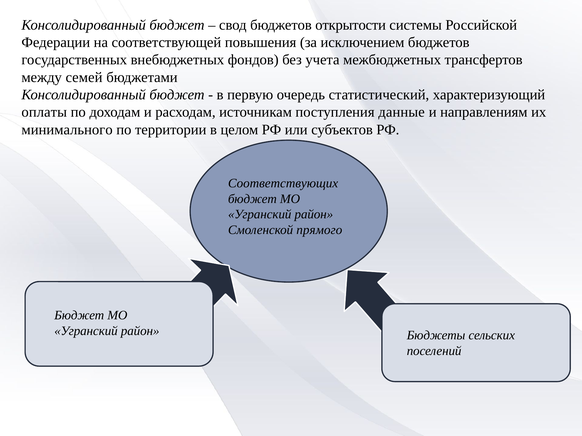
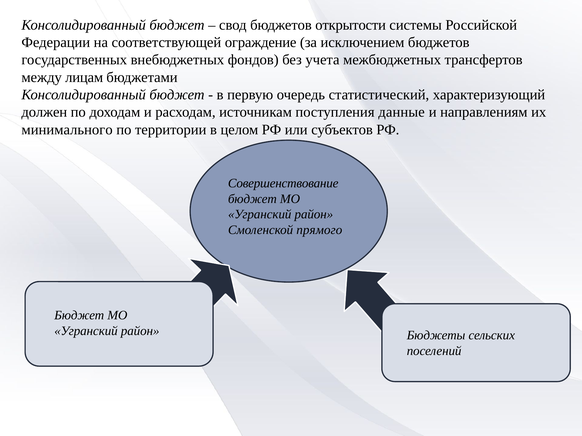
повышения: повышения -> ограждение
семей: семей -> лицам
оплаты: оплаты -> должен
Соответствующих: Соответствующих -> Совершенствование
